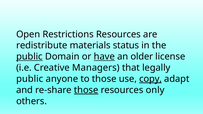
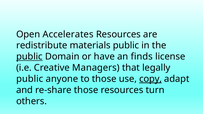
Restrictions: Restrictions -> Accelerates
materials status: status -> public
have underline: present -> none
older: older -> finds
those at (86, 90) underline: present -> none
only: only -> turn
